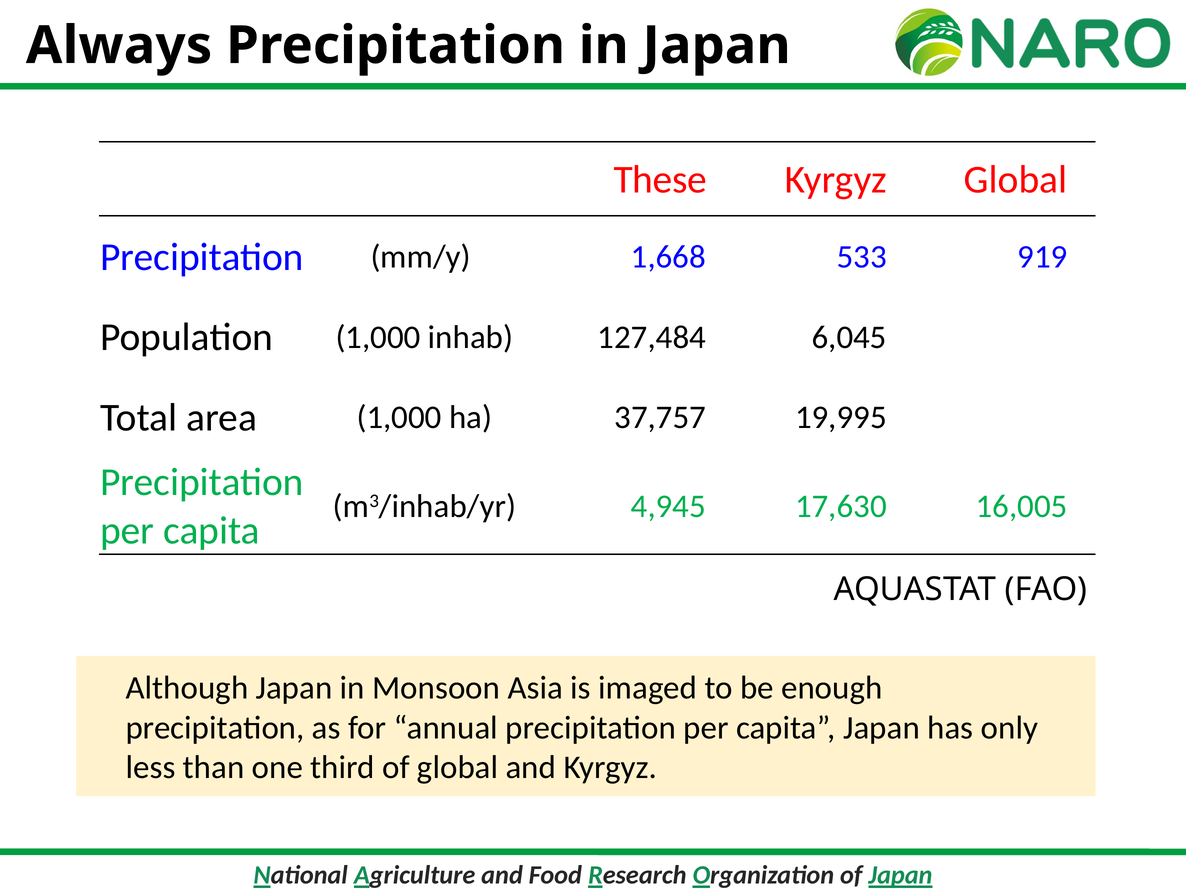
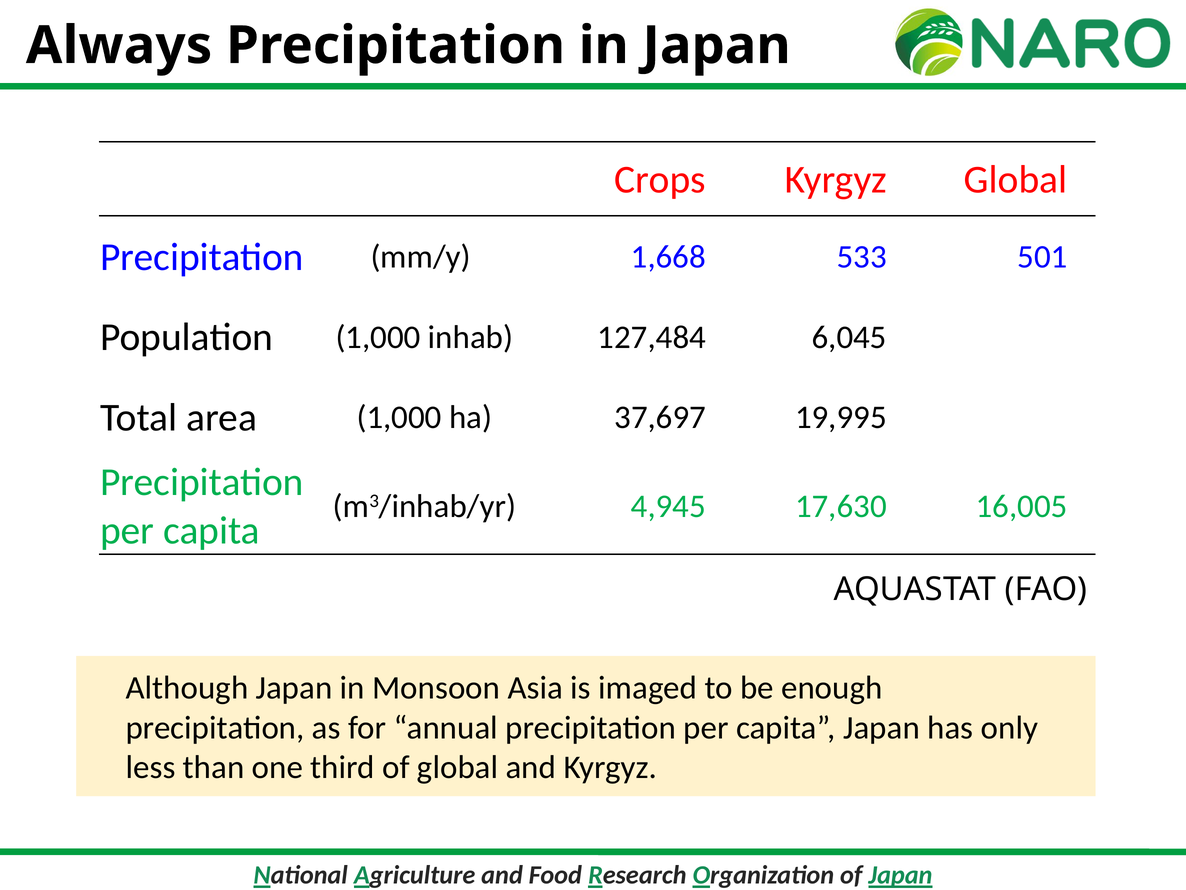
These: These -> Crops
919: 919 -> 501
37,757: 37,757 -> 37,697
